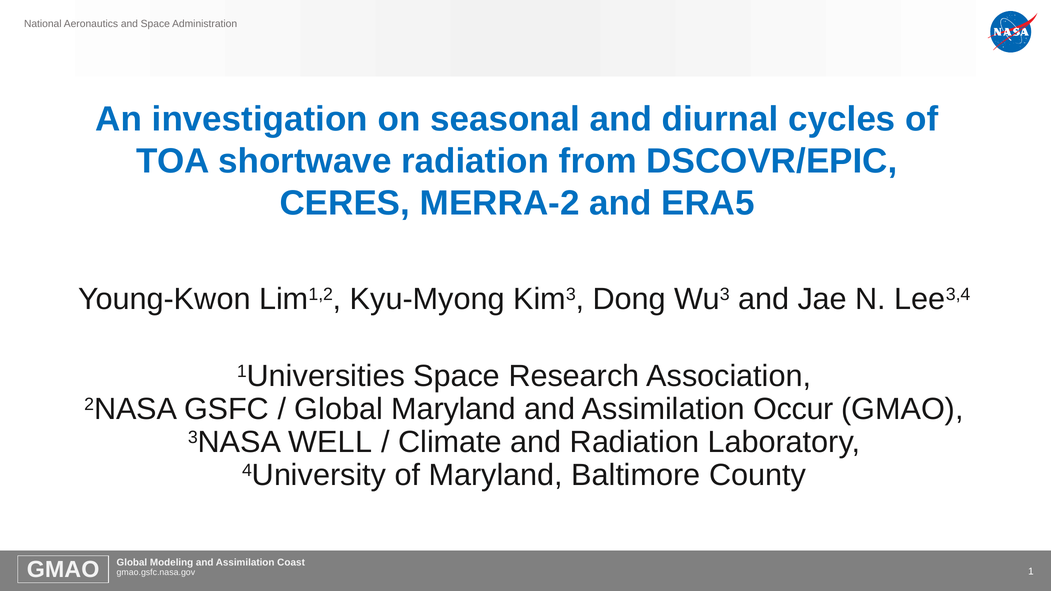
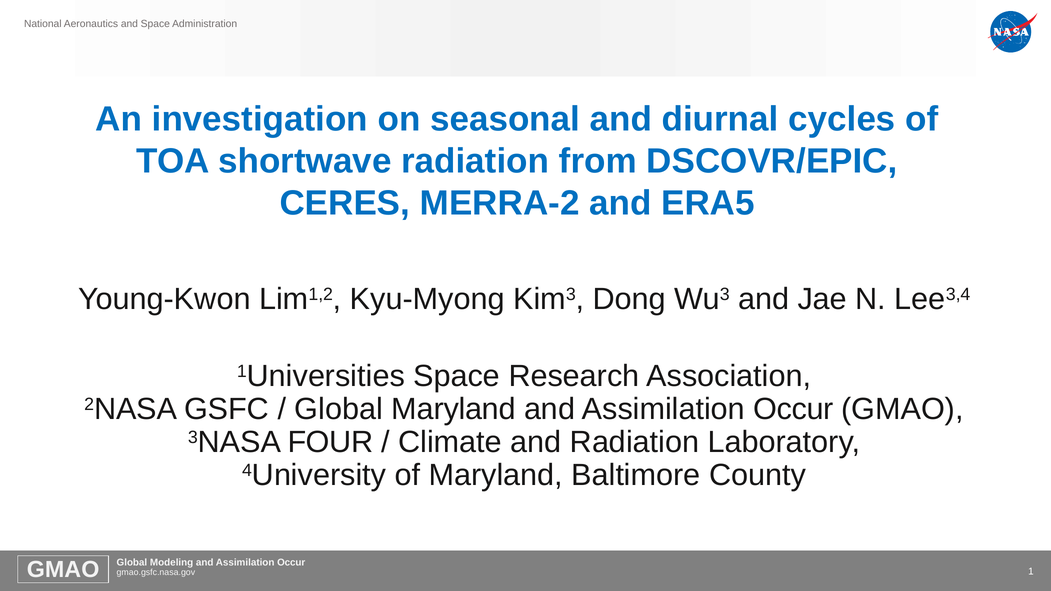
WELL: WELL -> FOUR
Modeling and Assimilation Coast: Coast -> Occur
